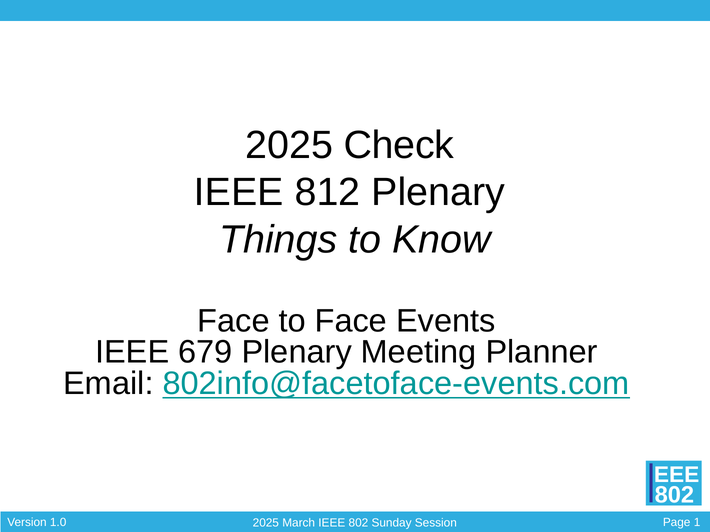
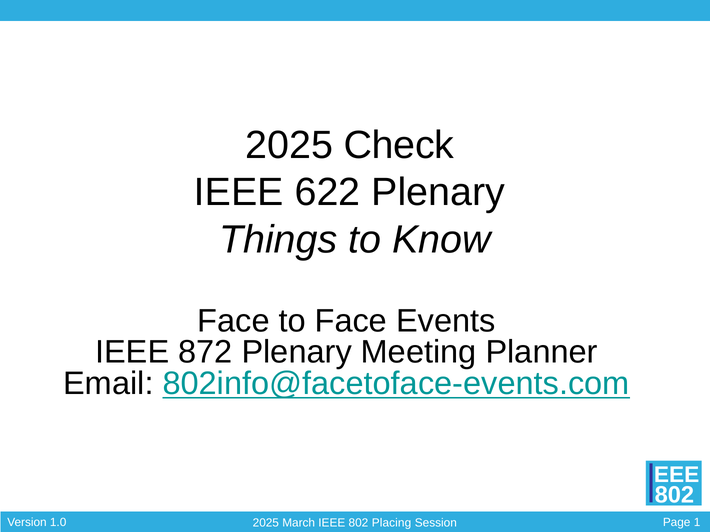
812: 812 -> 622
679: 679 -> 872
Sunday: Sunday -> Placing
